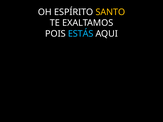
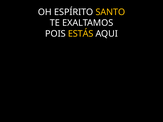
ESTÁS colour: light blue -> yellow
